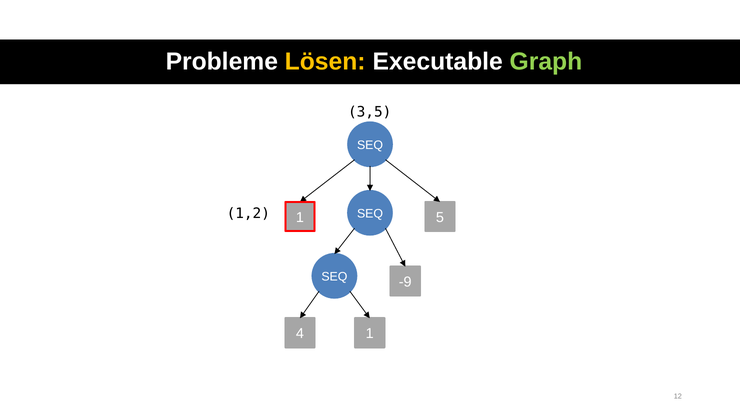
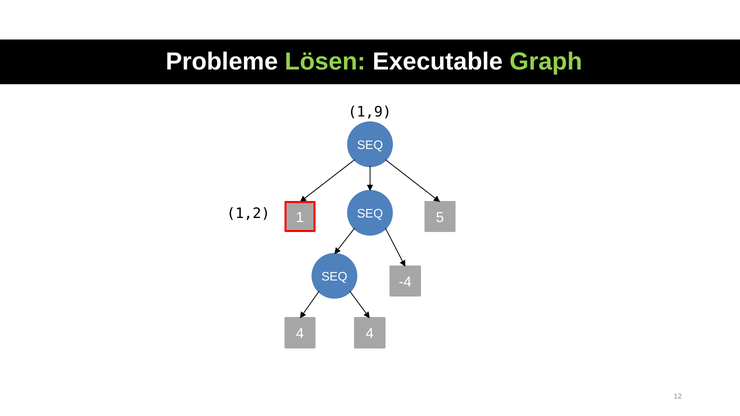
Lösen colour: yellow -> light green
3,5: 3,5 -> 1,9
-9: -9 -> -4
4 1: 1 -> 4
